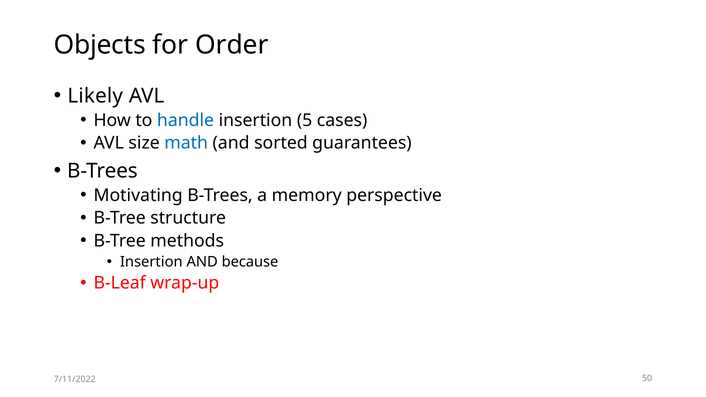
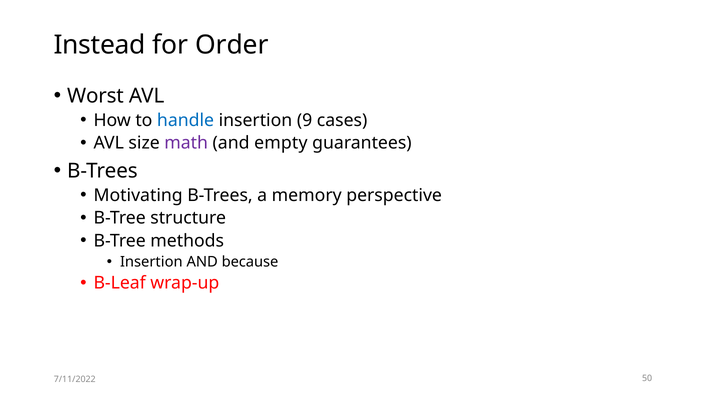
Objects: Objects -> Instead
Likely: Likely -> Worst
5: 5 -> 9
math colour: blue -> purple
sorted: sorted -> empty
